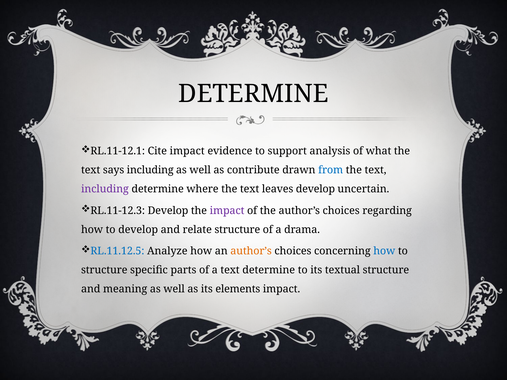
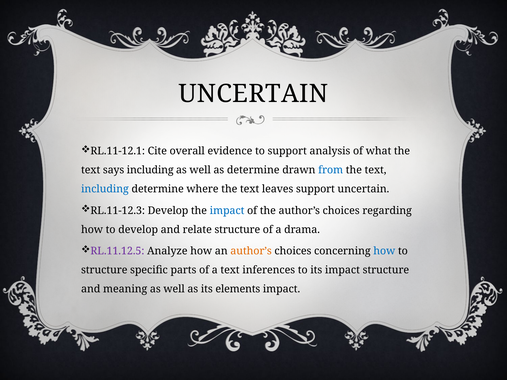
DETERMINE at (253, 94): DETERMINE -> UNCERTAIN
Cite impact: impact -> overall
as contribute: contribute -> determine
including at (105, 189) colour: purple -> blue
leaves develop: develop -> support
impact at (227, 211) colour: purple -> blue
RL.11.12.5 colour: blue -> purple
text determine: determine -> inferences
its textual: textual -> impact
